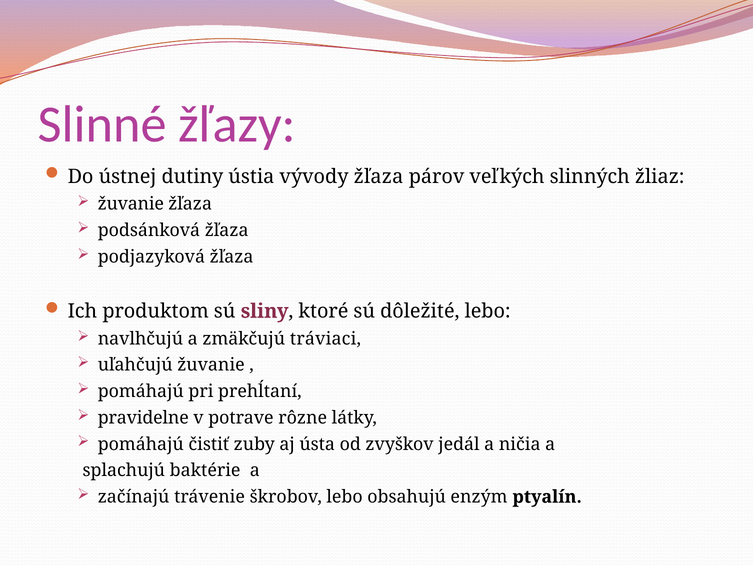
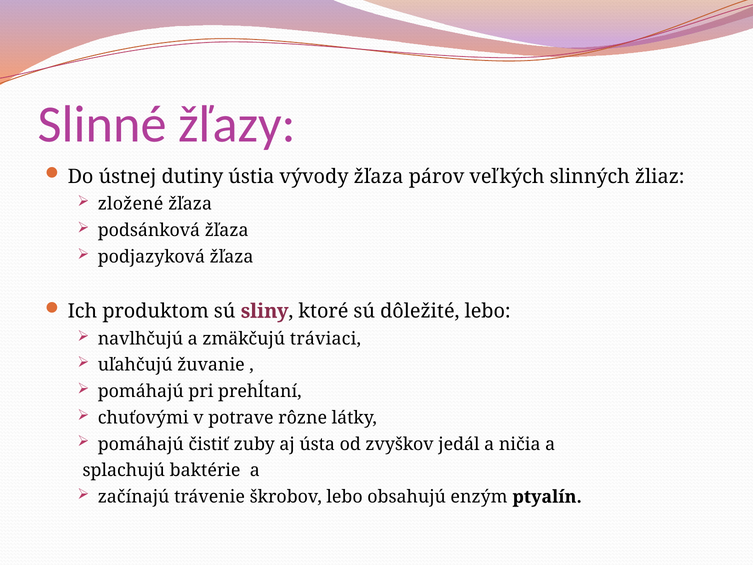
žuvanie at (131, 204): žuvanie -> zložené
pravidelne: pravidelne -> chuťovými
